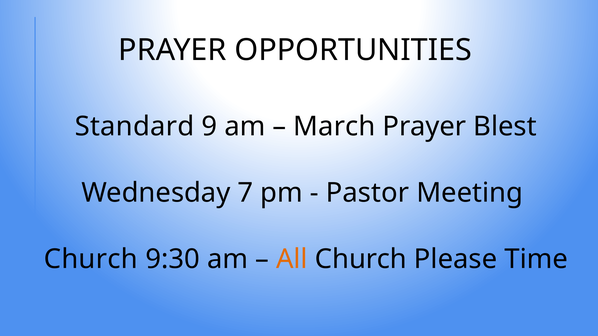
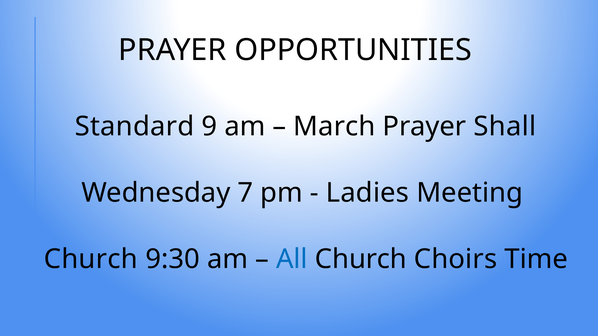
Blest: Blest -> Shall
Pastor: Pastor -> Ladies
All colour: orange -> blue
Please: Please -> Choirs
